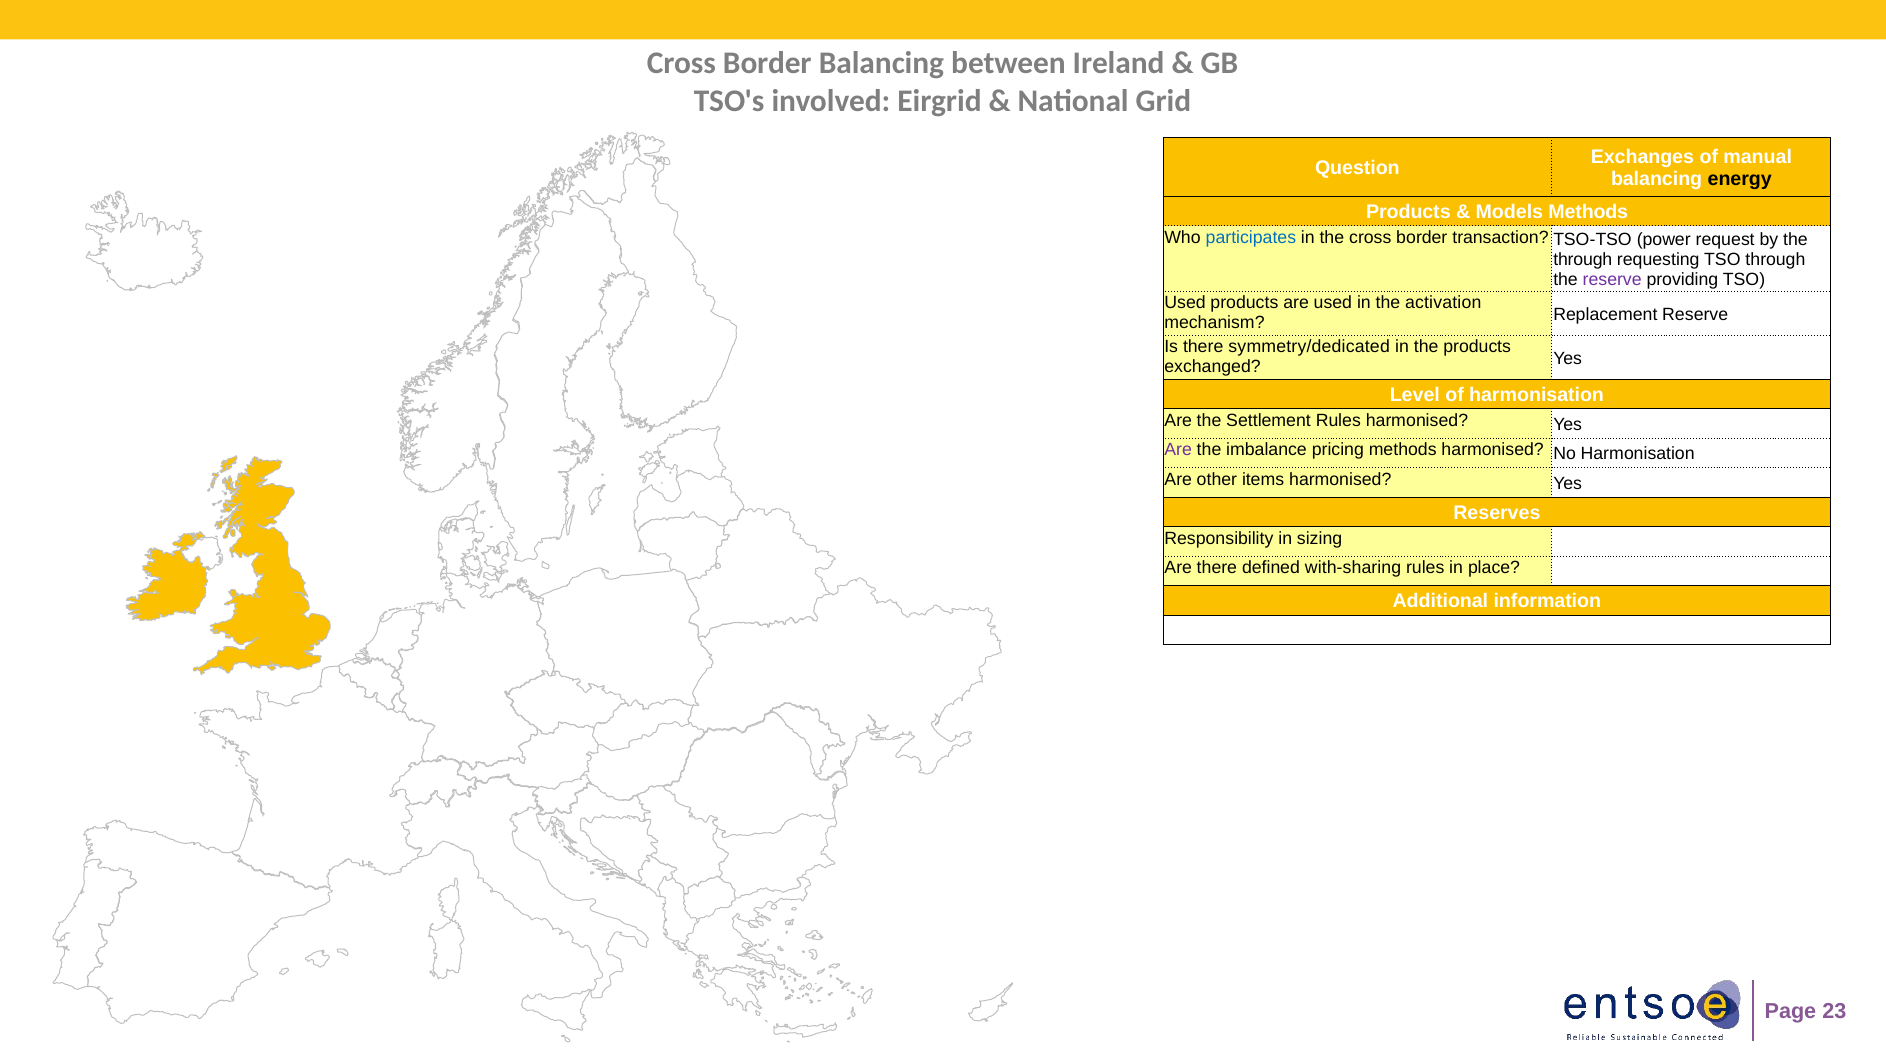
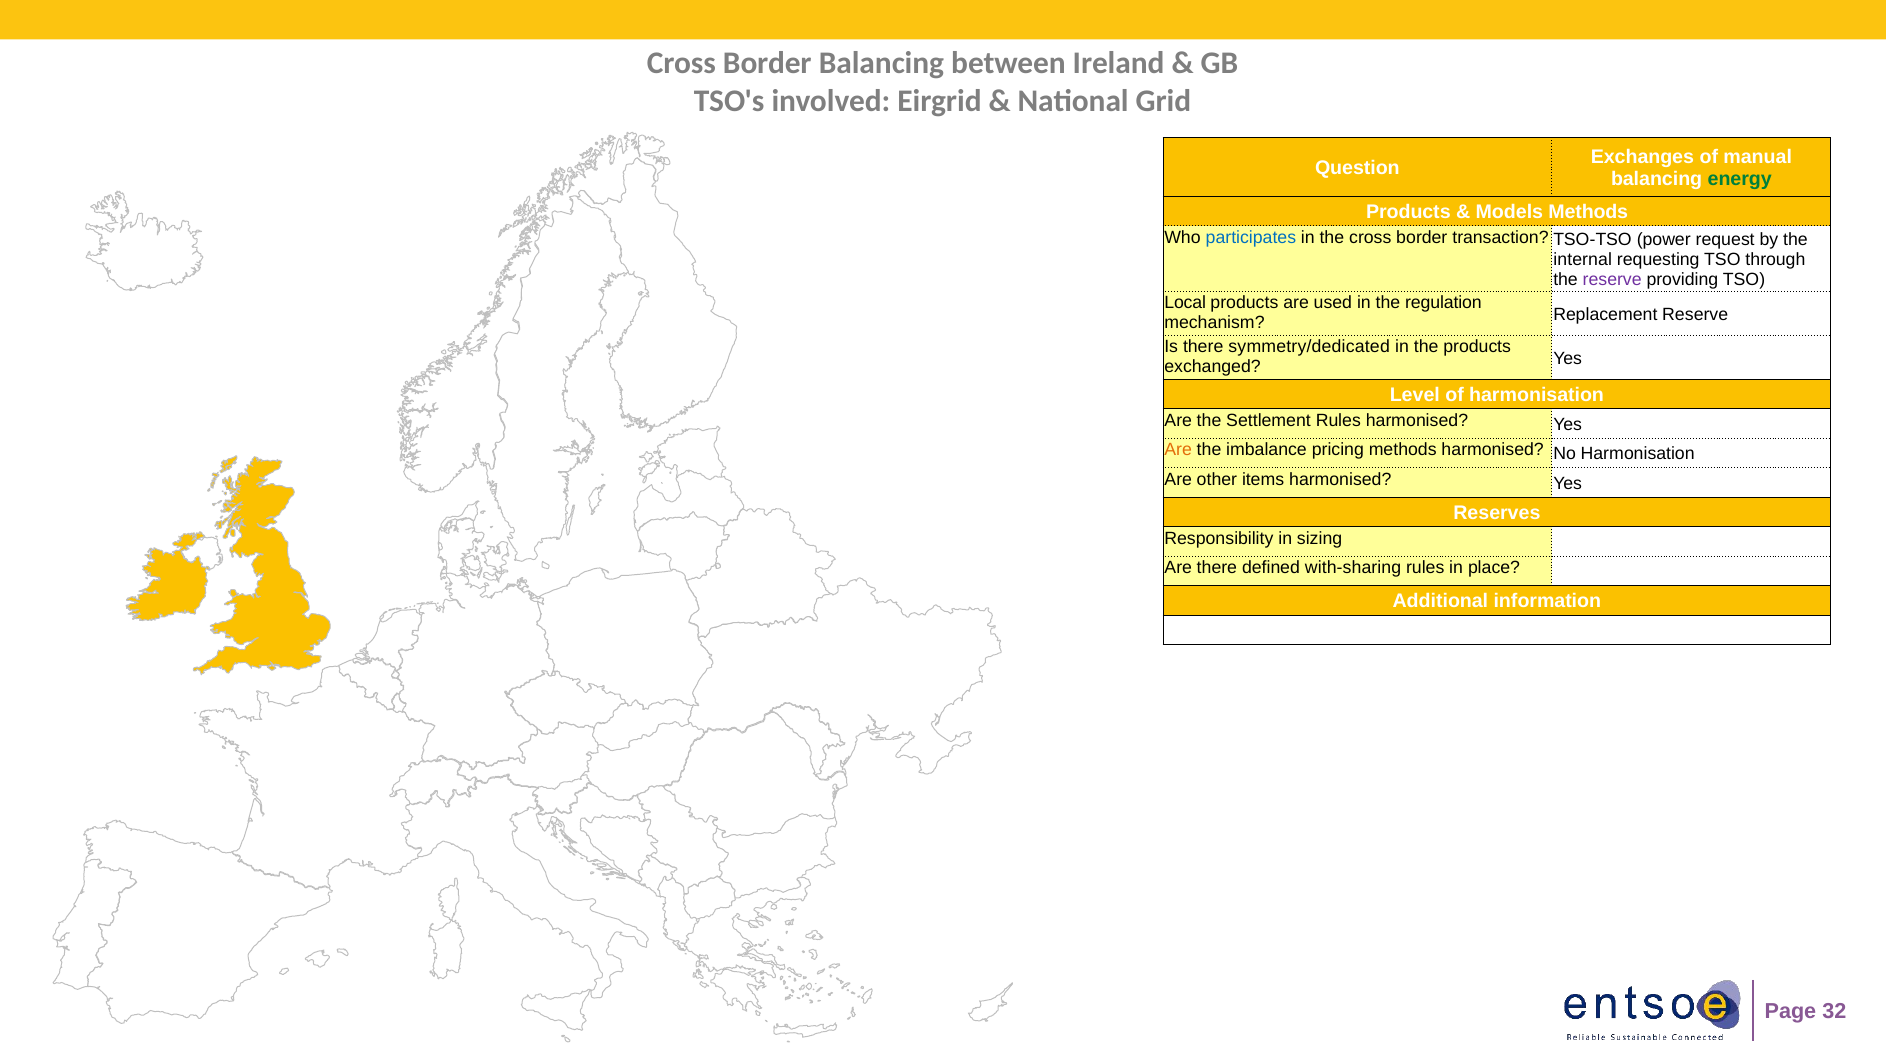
energy colour: black -> green
through at (1583, 260): through -> internal
Used at (1185, 303): Used -> Local
activation: activation -> regulation
Are at (1178, 450) colour: purple -> orange
23: 23 -> 32
